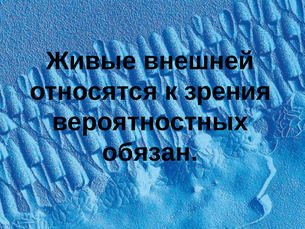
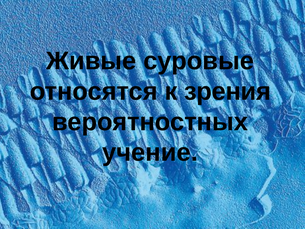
внешней: внешней -> суровые
обязан: обязан -> учение
